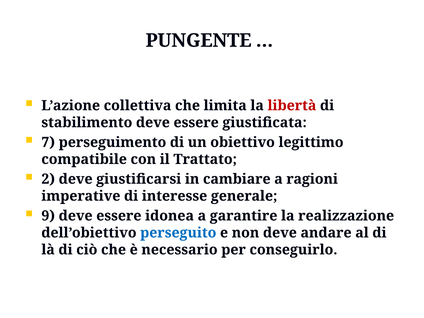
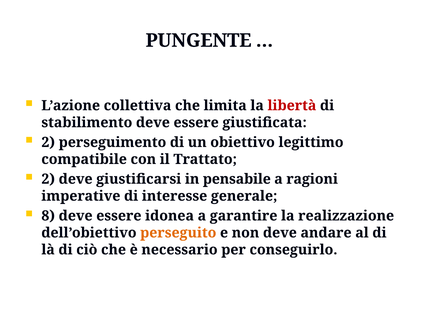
7 at (48, 142): 7 -> 2
cambiare: cambiare -> pensabile
9: 9 -> 8
perseguito colour: blue -> orange
